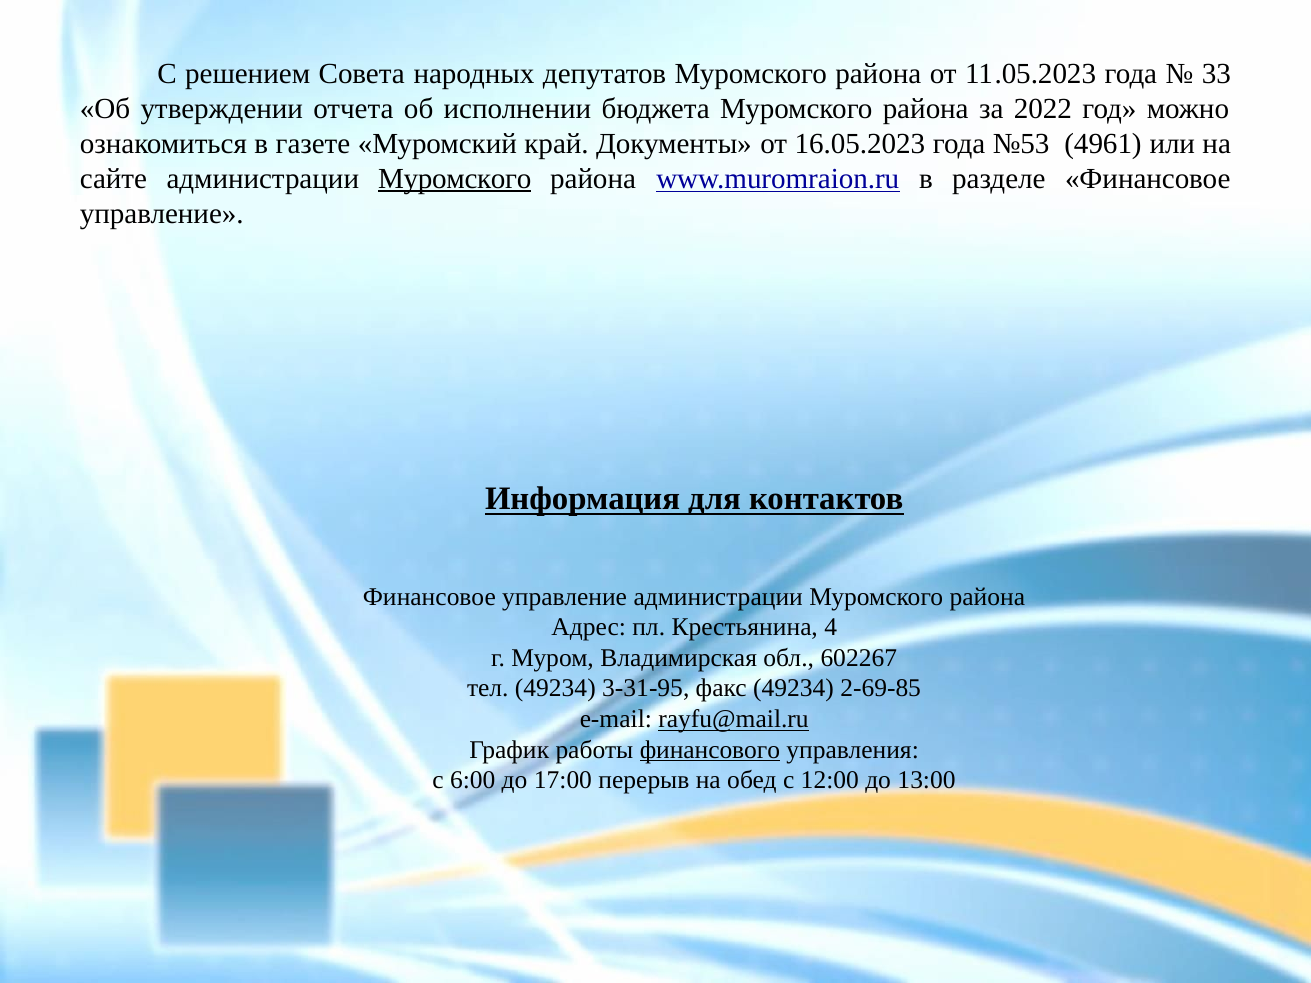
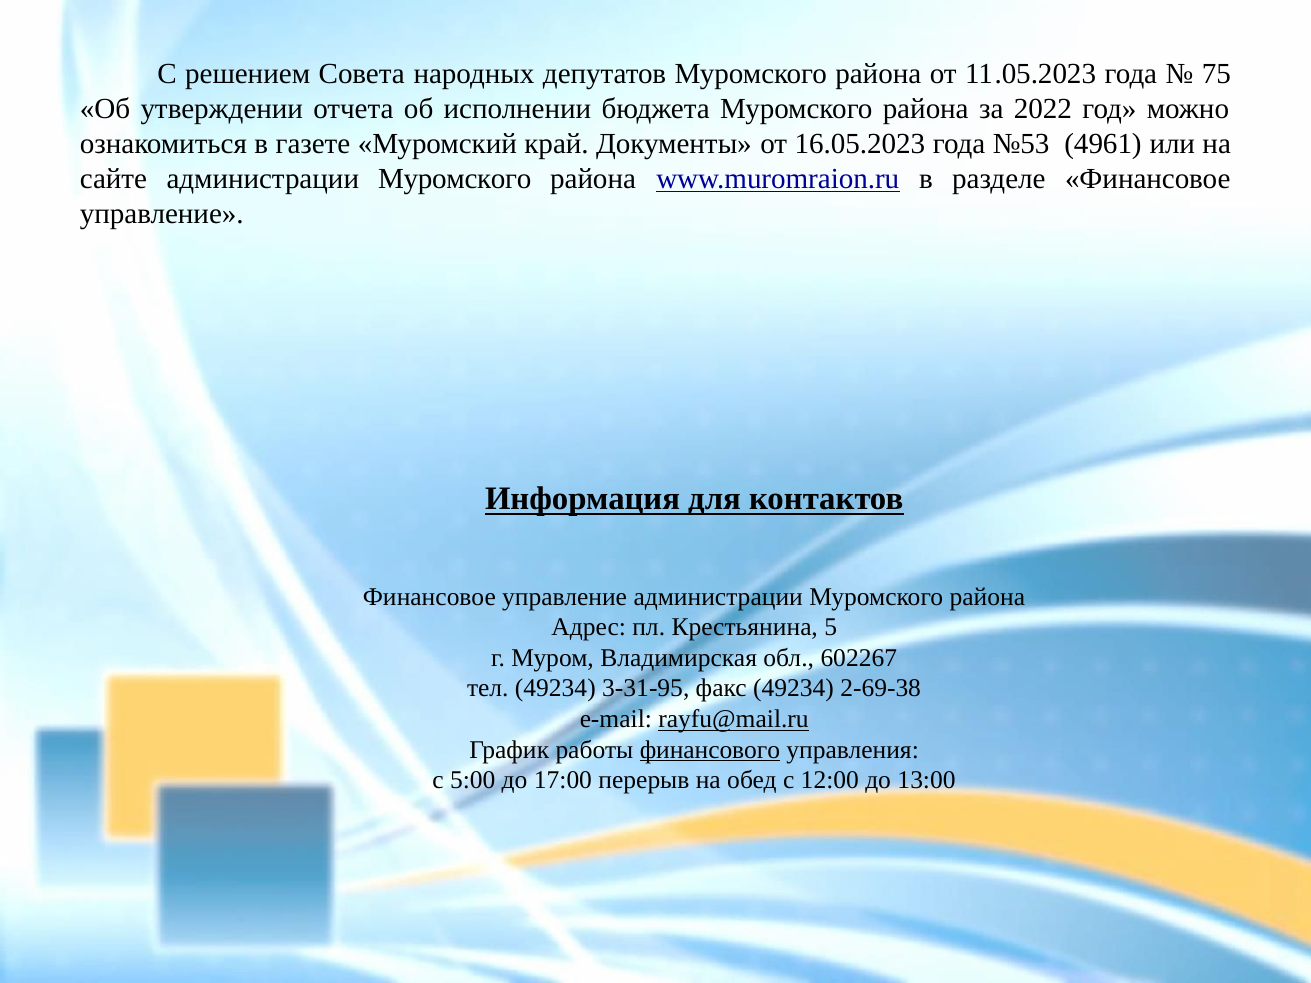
33: 33 -> 75
Муромского at (455, 179) underline: present -> none
4: 4 -> 5
2-69-85: 2-69-85 -> 2-69-38
6:00: 6:00 -> 5:00
